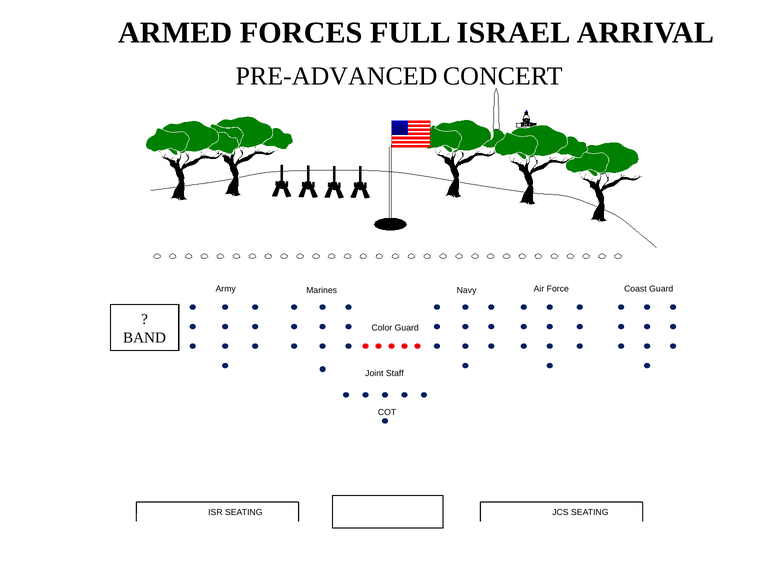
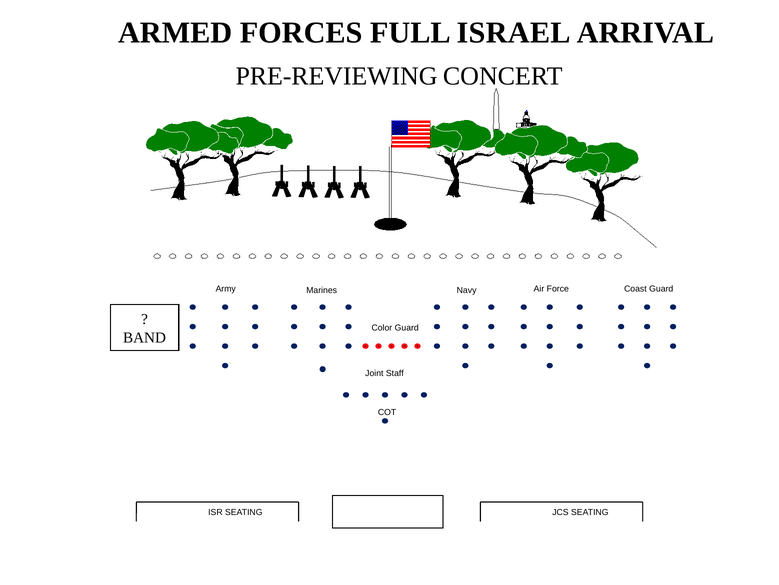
PRE-ADVANCED: PRE-ADVANCED -> PRE-REVIEWING
